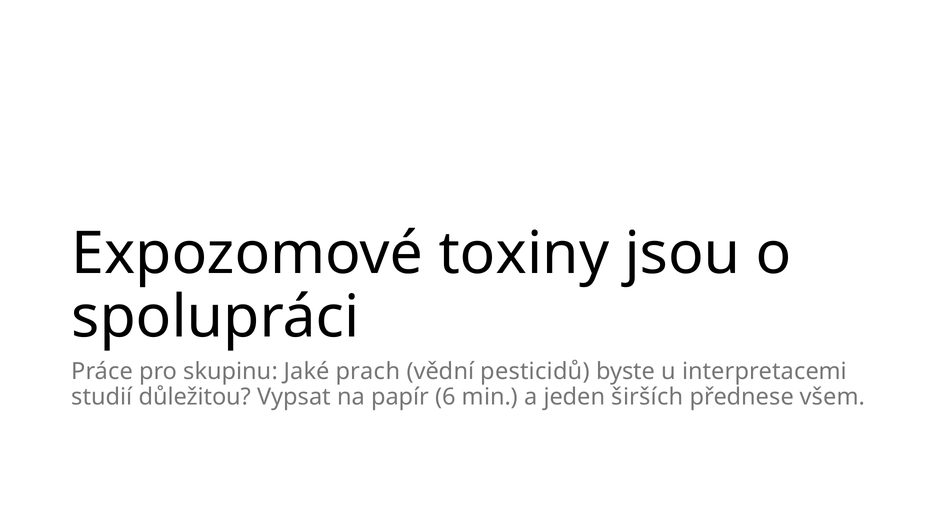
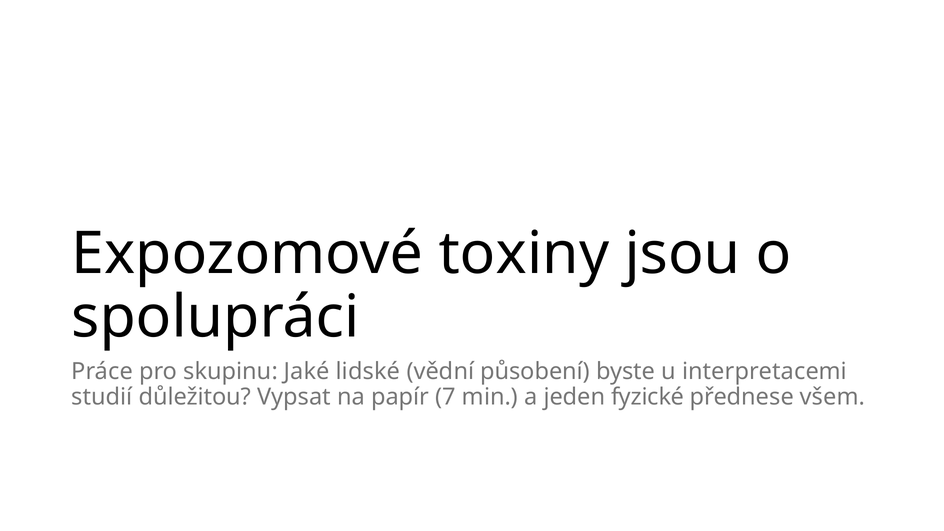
prach: prach -> lidské
pesticidů: pesticidů -> působení
6: 6 -> 7
širších: širších -> fyzické
